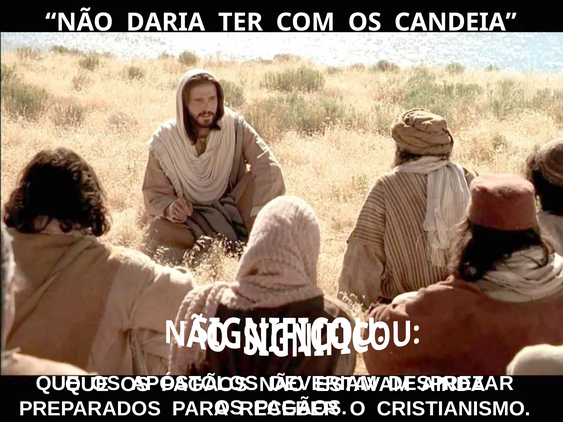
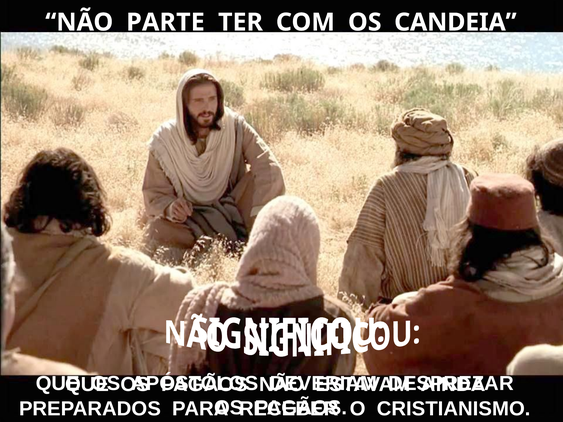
DARIA: DARIA -> PARTE
